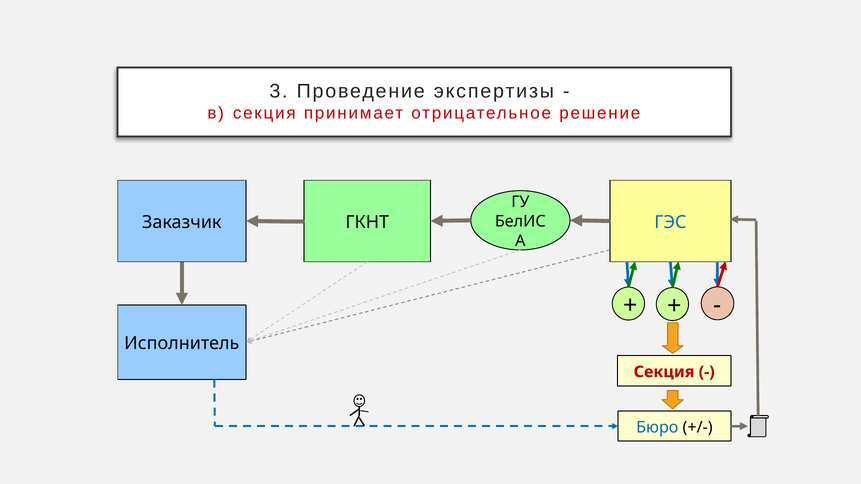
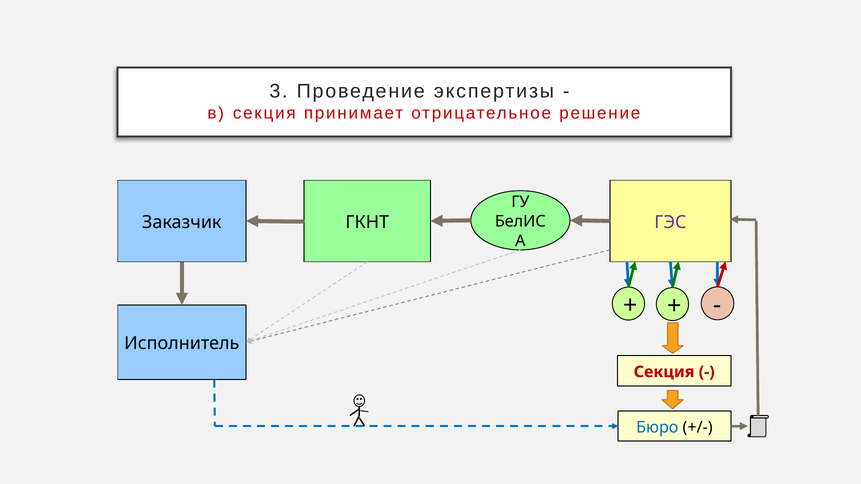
ГЭС colour: blue -> purple
